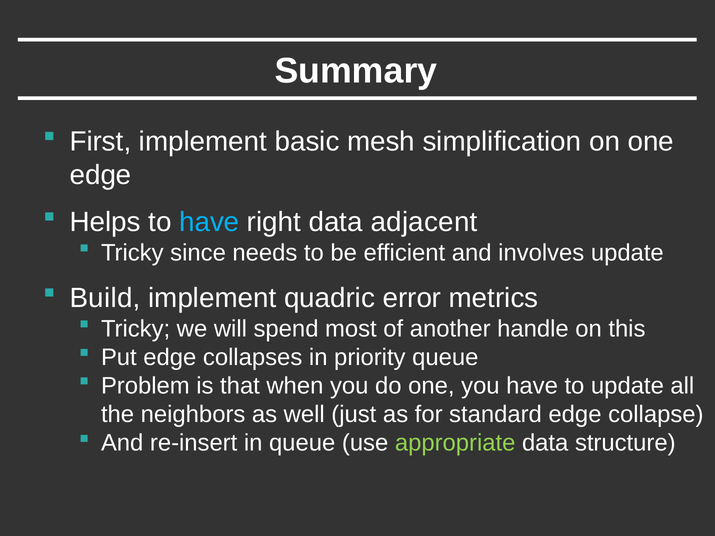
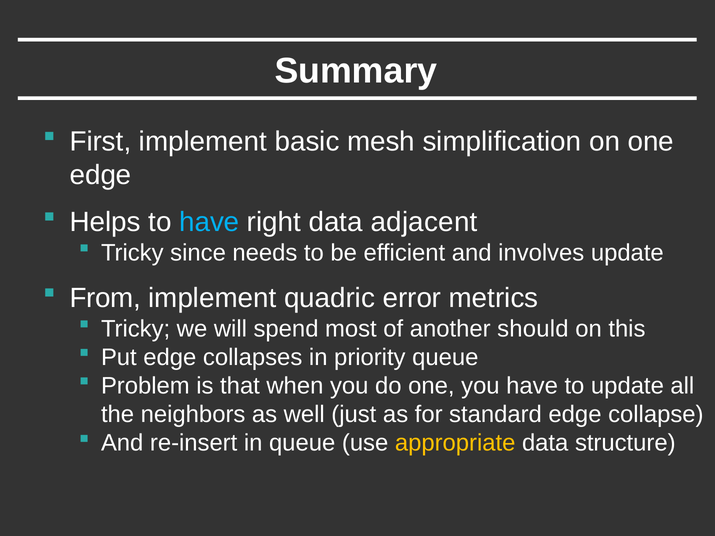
Build: Build -> From
handle: handle -> should
appropriate colour: light green -> yellow
